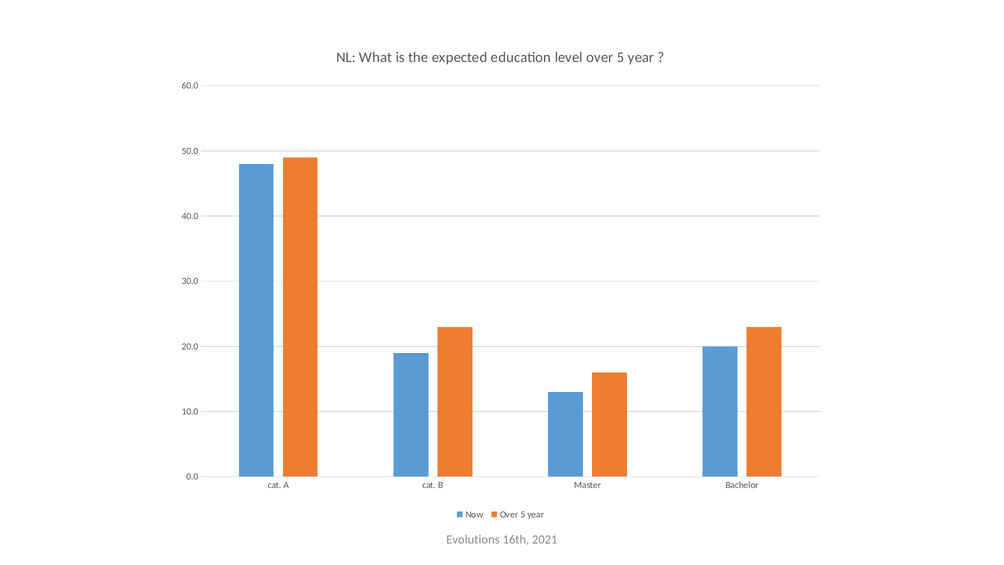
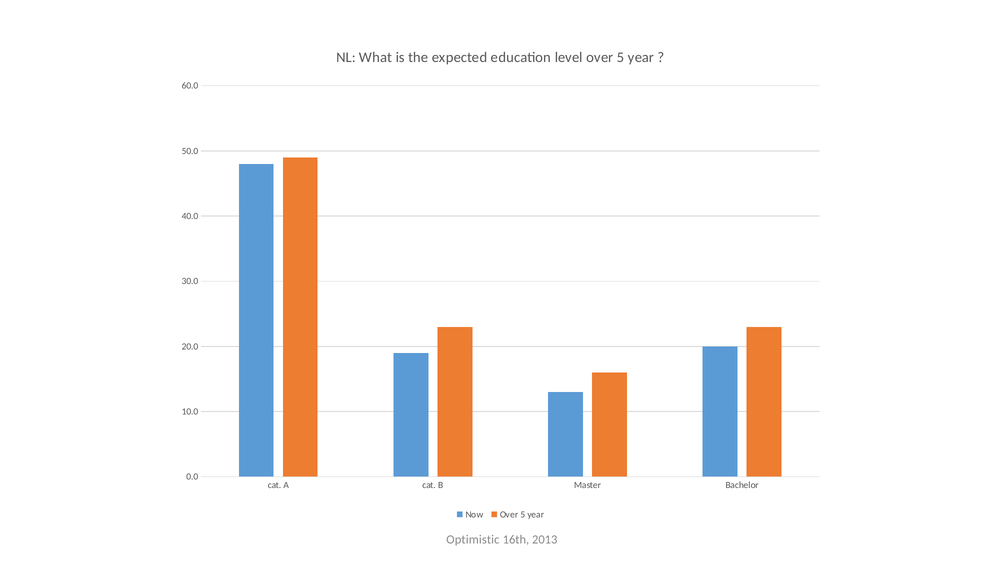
Evolutions: Evolutions -> Optimistic
2021: 2021 -> 2013
